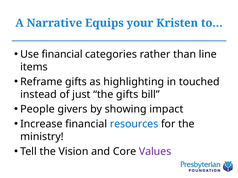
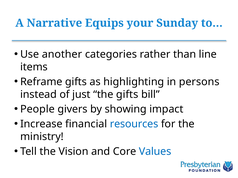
Kristen: Kristen -> Sunday
Use financial: financial -> another
touched: touched -> persons
Values colour: purple -> blue
